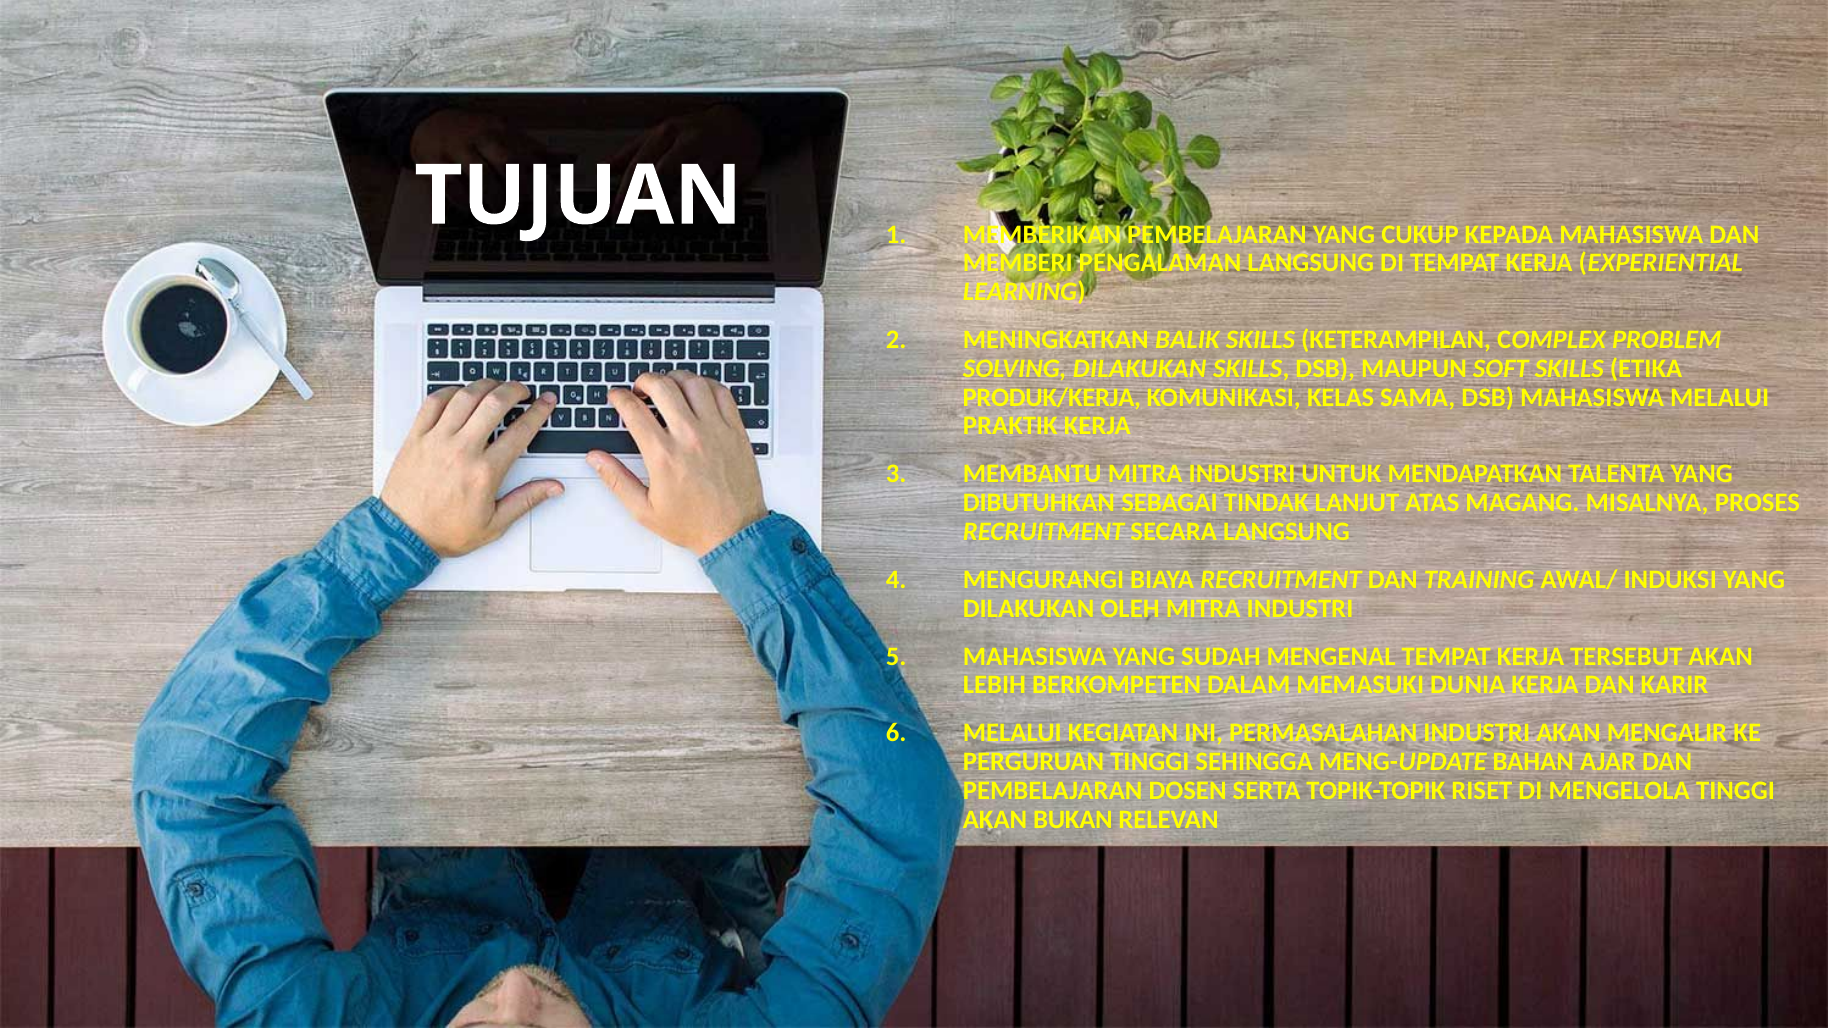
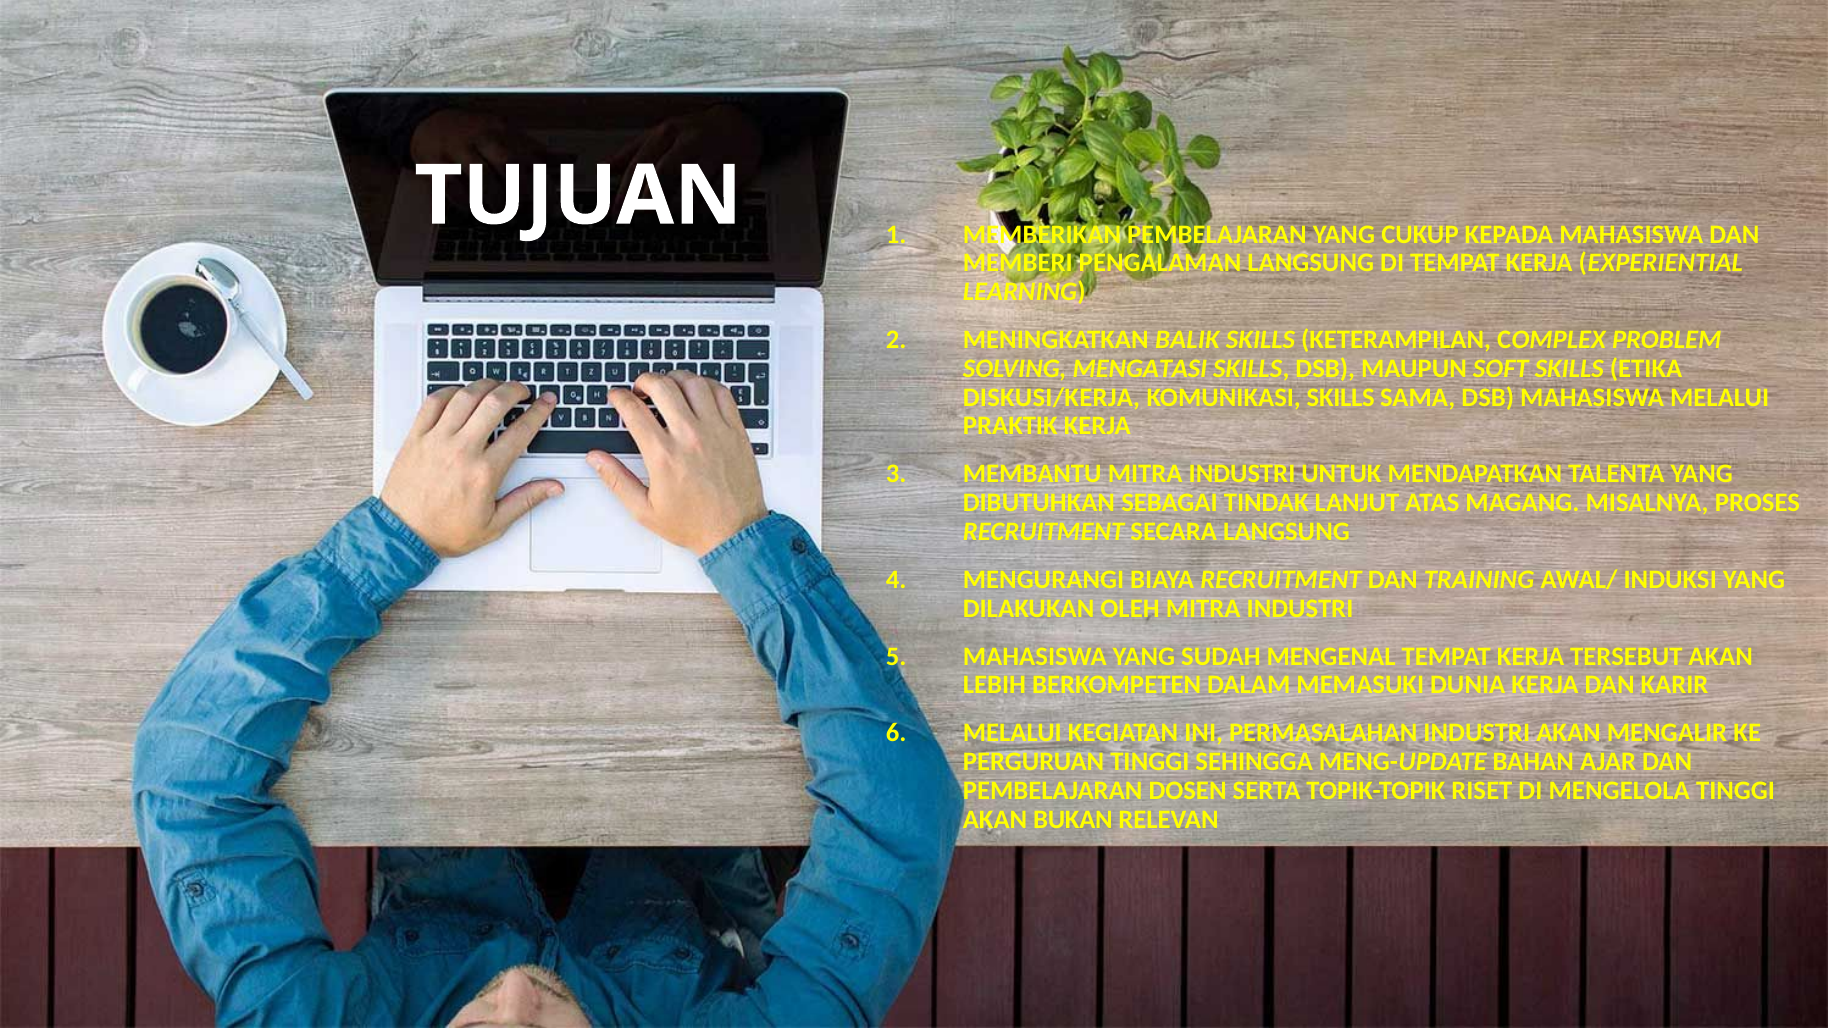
SOLVING DILAKUKAN: DILAKUKAN -> MENGATASI
PRODUK/KERJA: PRODUK/KERJA -> DISKUSI/KERJA
KOMUNIKASI KELAS: KELAS -> SKILLS
